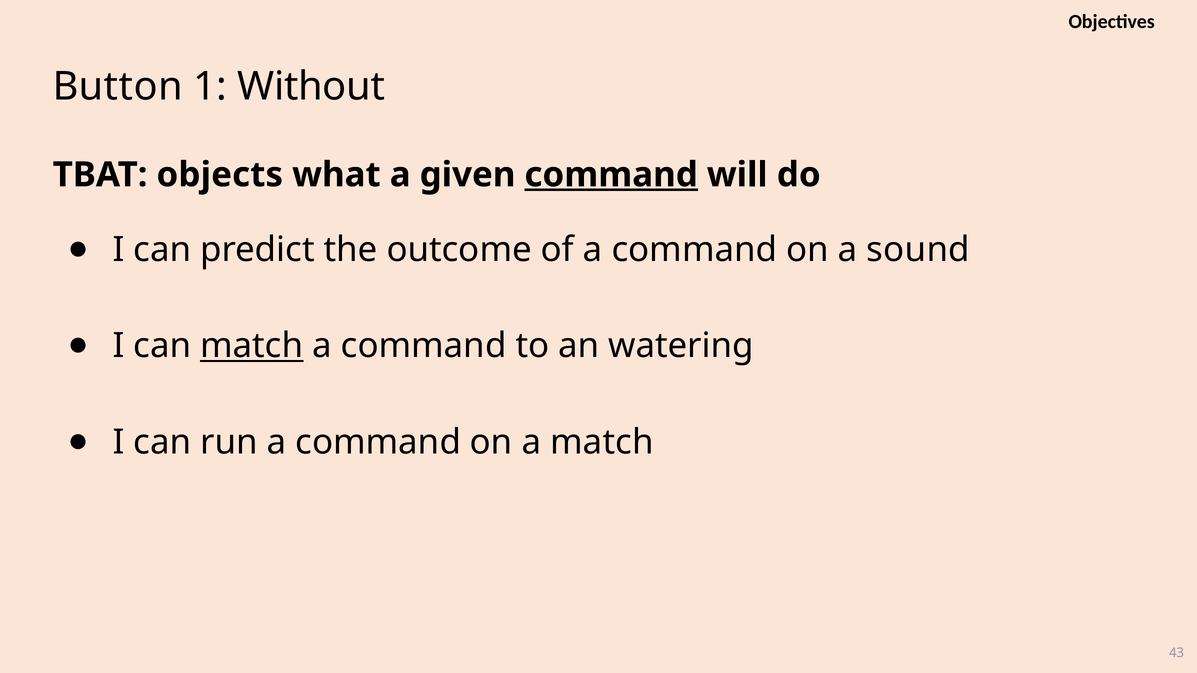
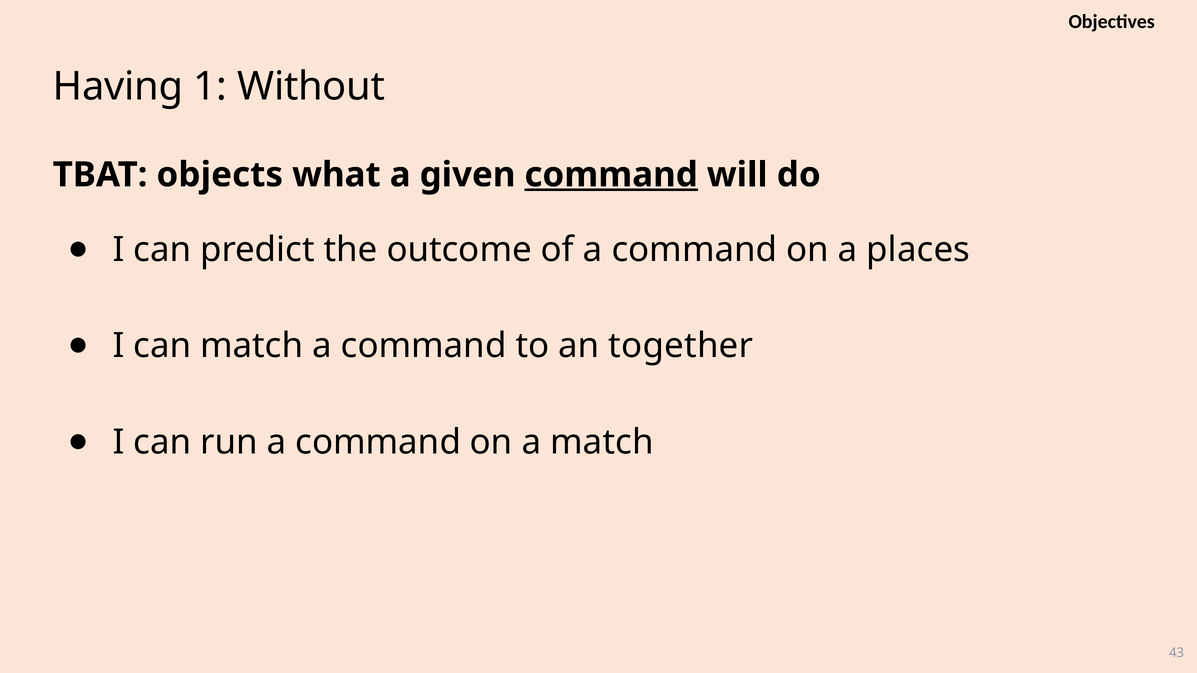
Button: Button -> Having
sound: sound -> places
match at (252, 346) underline: present -> none
watering: watering -> together
